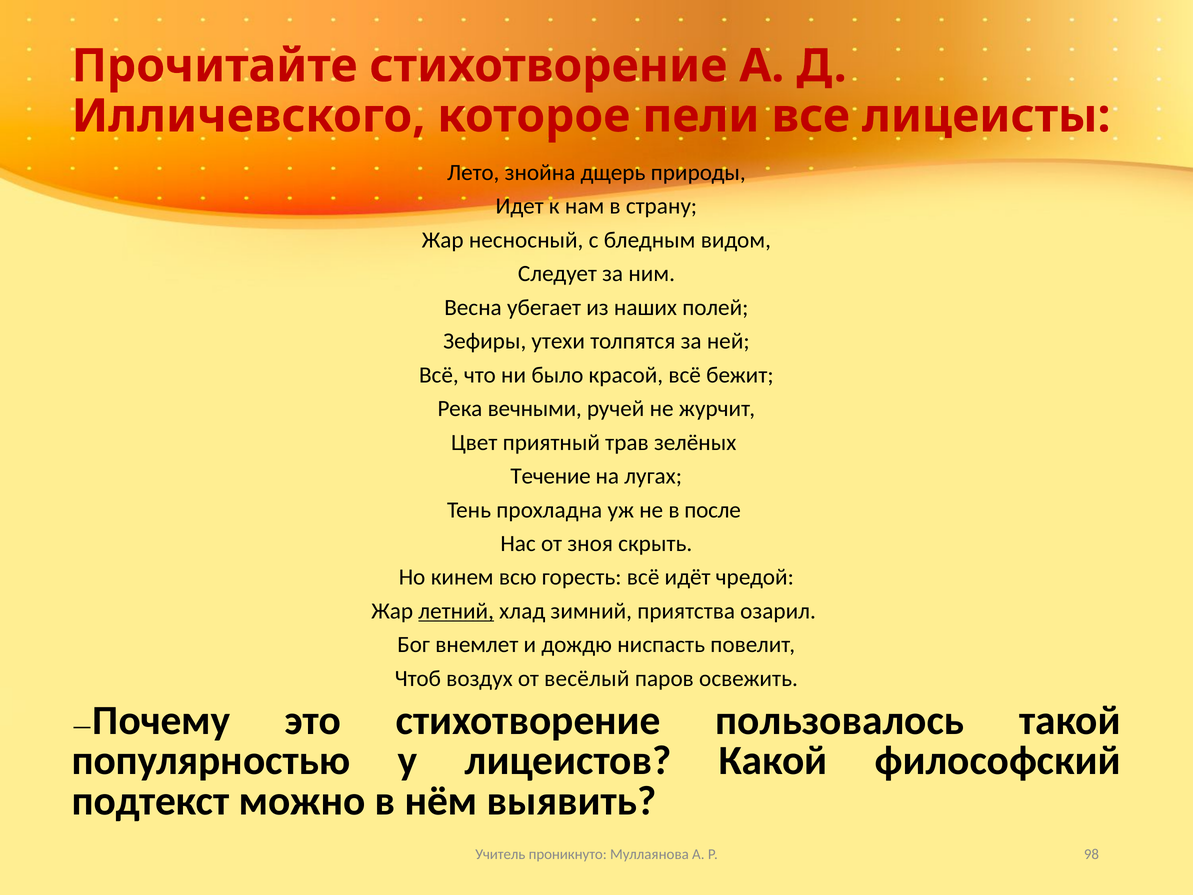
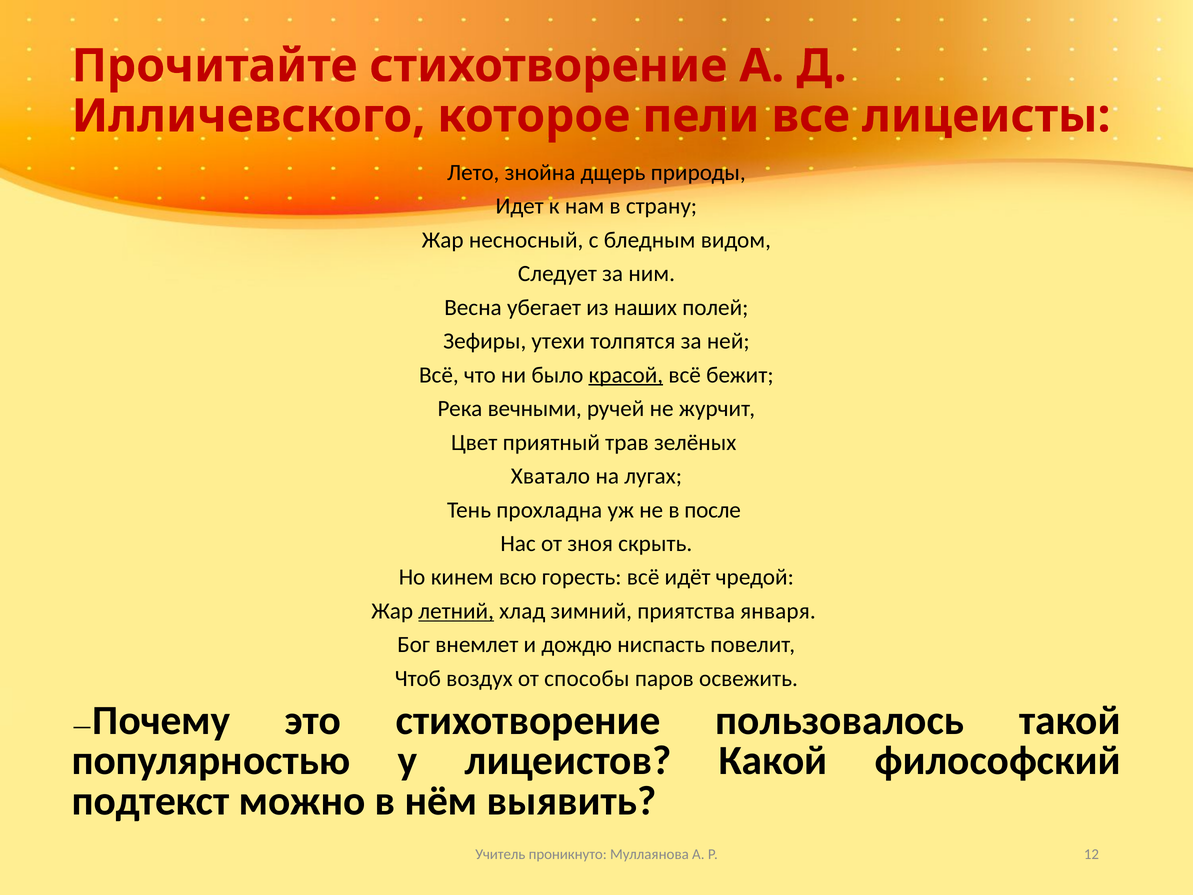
красой underline: none -> present
Течение: Течение -> Хватало
озарил: озарил -> января
весёлый: весёлый -> способы
98: 98 -> 12
